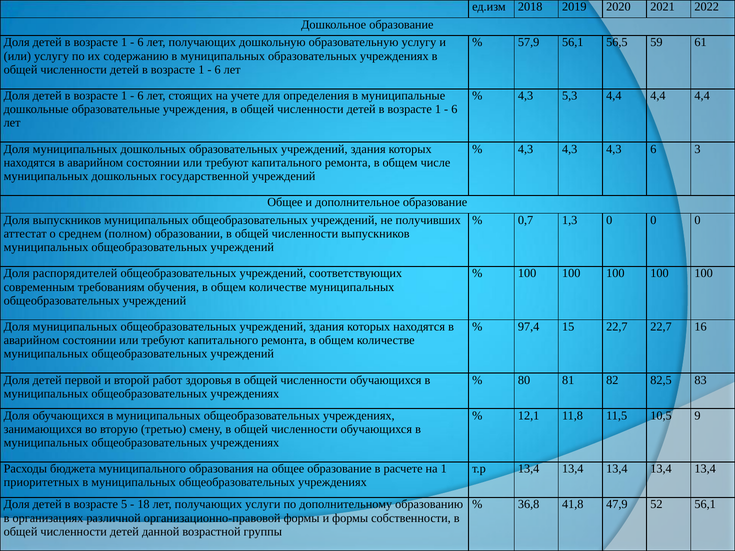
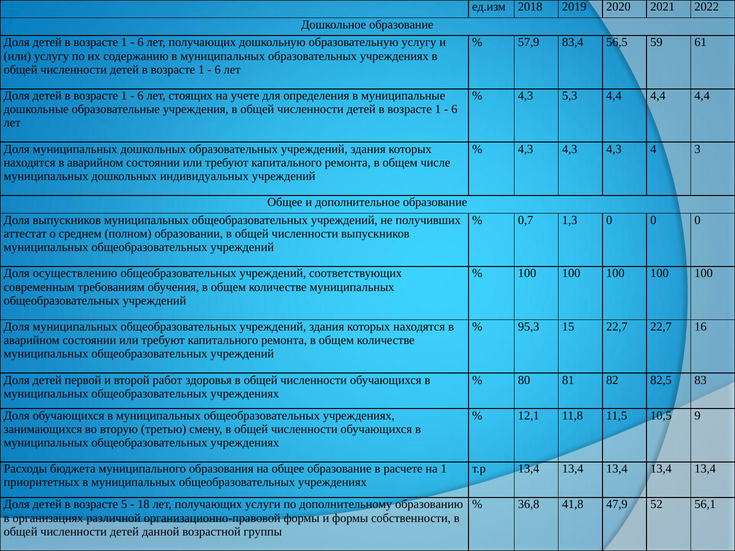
57,9 56,1: 56,1 -> 83,4
4,3 6: 6 -> 4
государственной: государственной -> индивидуальных
распорядителей: распорядителей -> осуществлению
97,4: 97,4 -> 95,3
